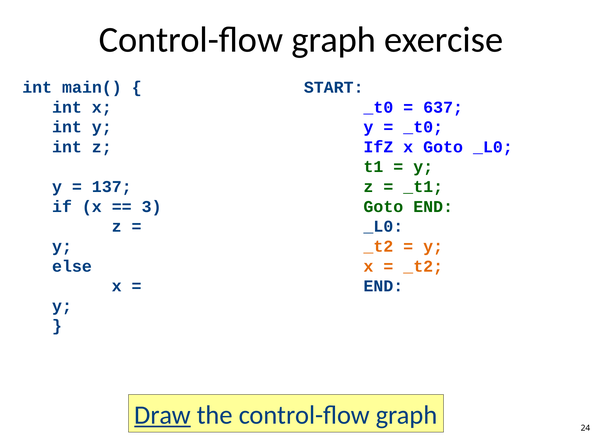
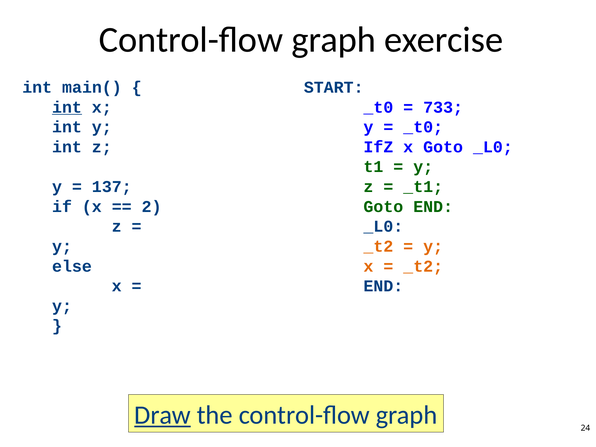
int at (67, 107) underline: none -> present
637: 637 -> 733
3: 3 -> 2
